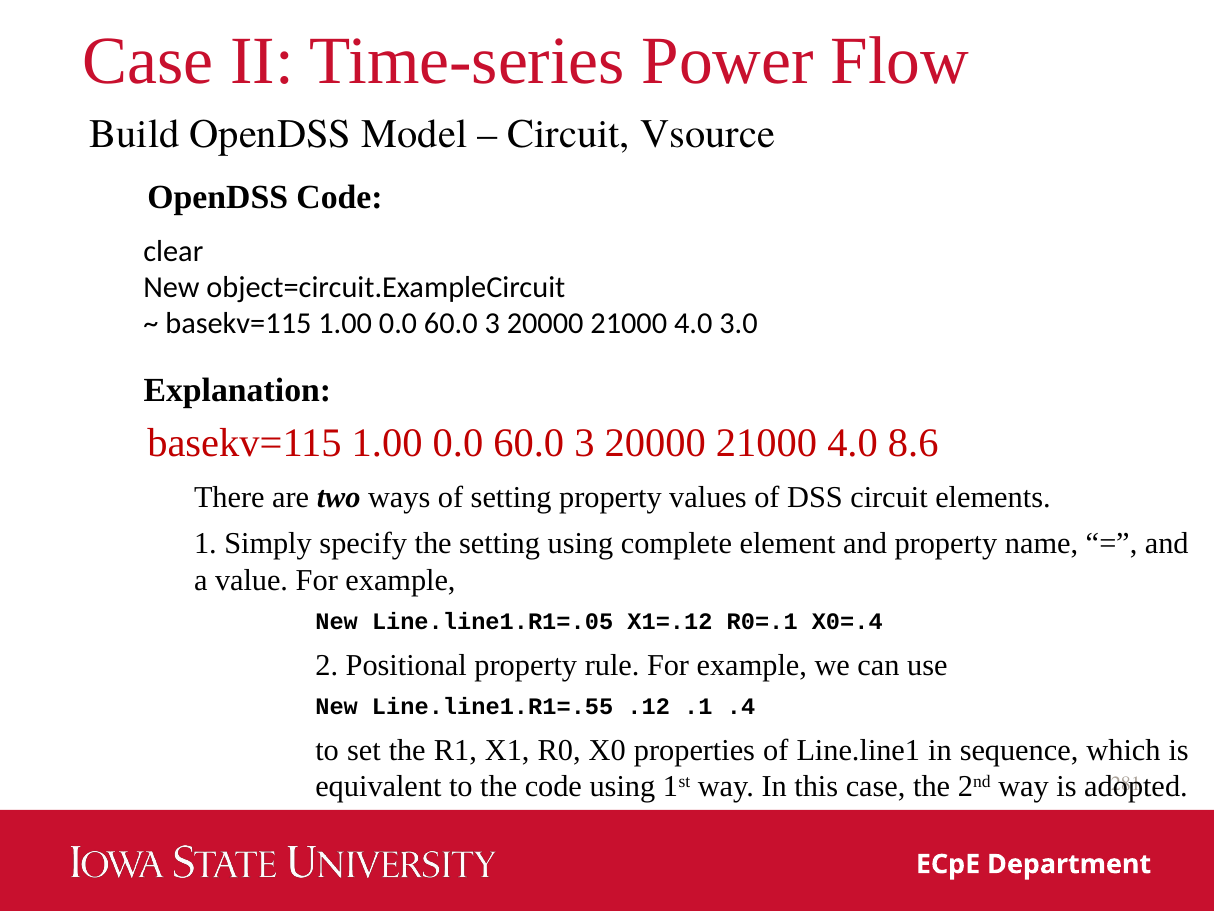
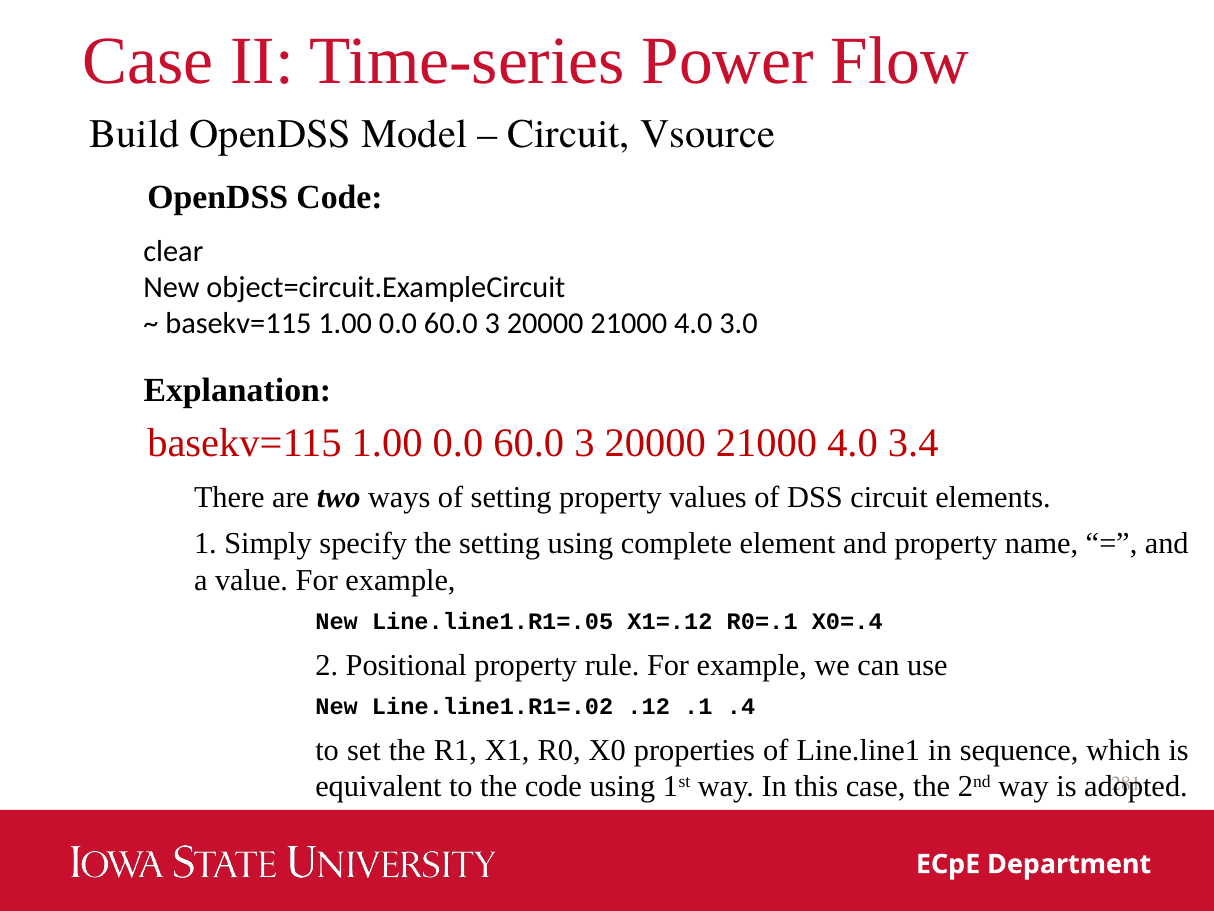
8.6: 8.6 -> 3.4
Line.line1.R1=.55: Line.line1.R1=.55 -> Line.line1.R1=.02
